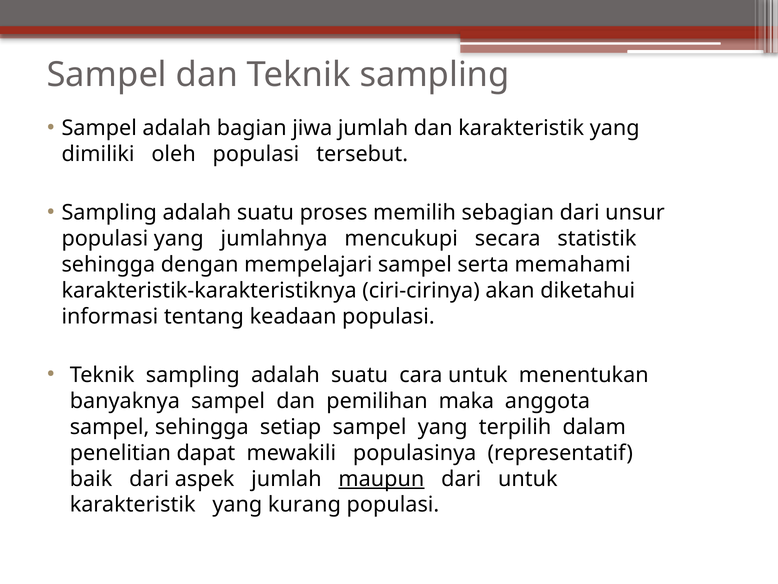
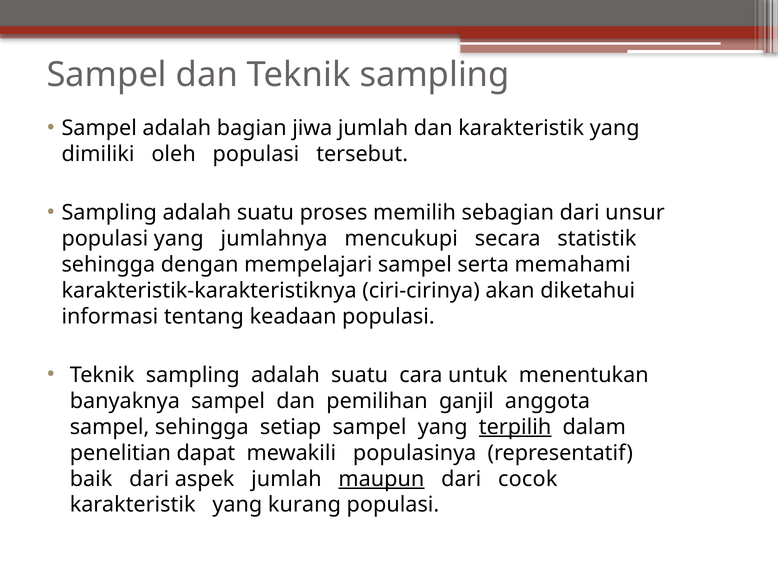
maka: maka -> ganjil
terpilih underline: none -> present
dari untuk: untuk -> cocok
